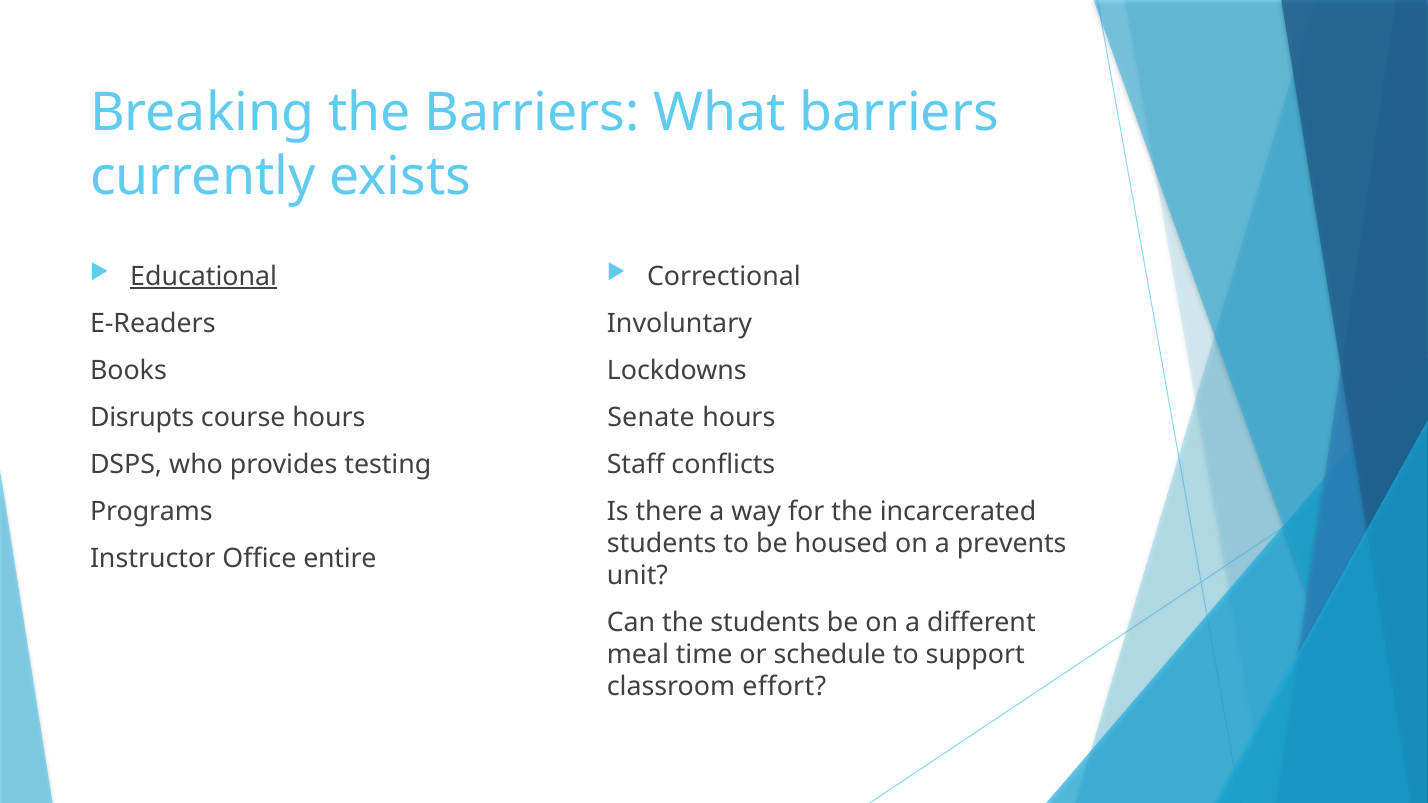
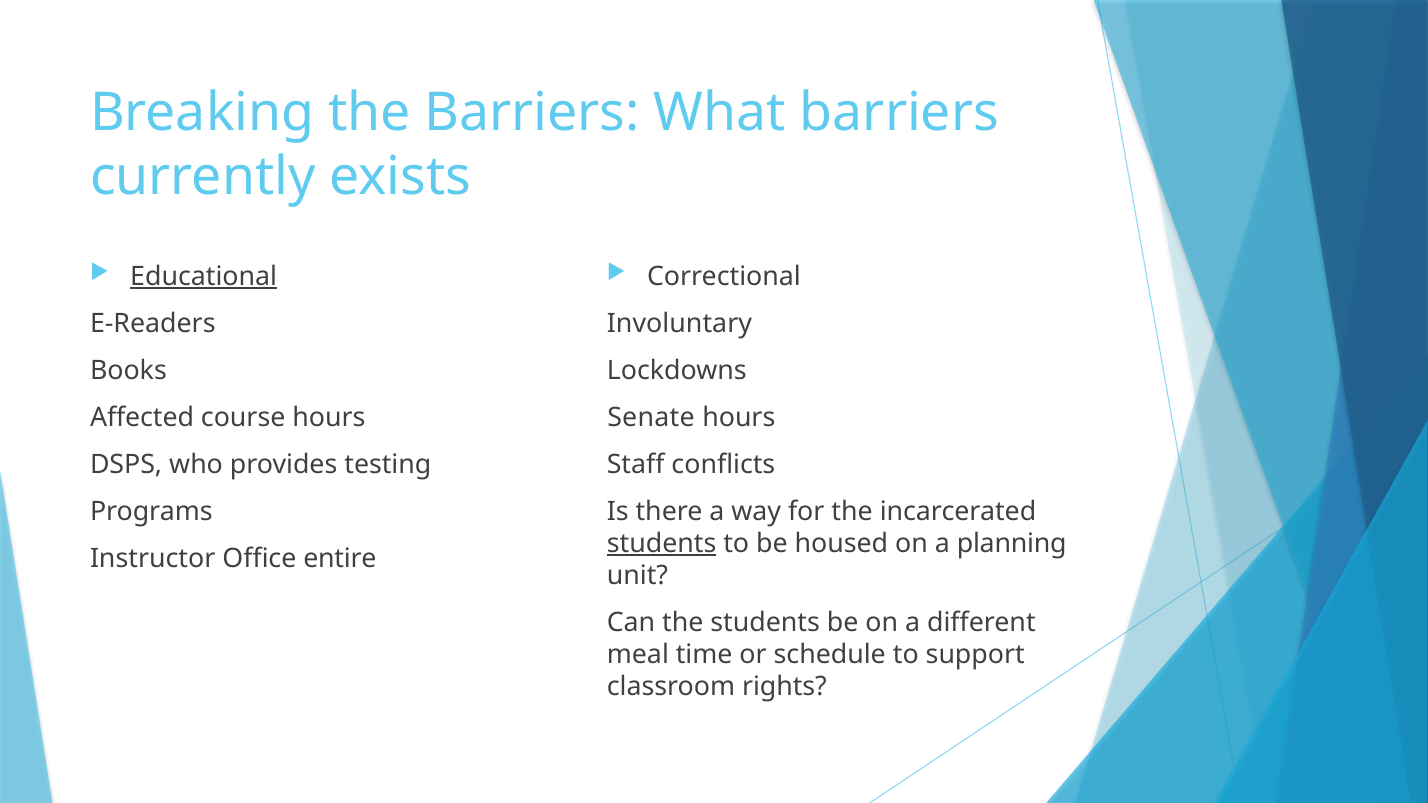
Disrupts: Disrupts -> Affected
students at (662, 544) underline: none -> present
prevents: prevents -> planning
effort: effort -> rights
